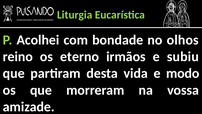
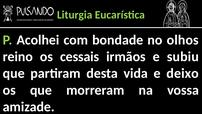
eterno: eterno -> cessais
modo: modo -> deixo
